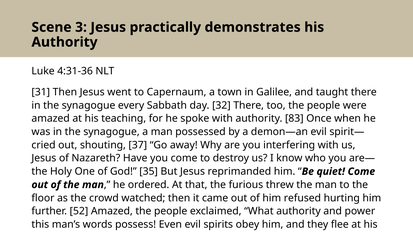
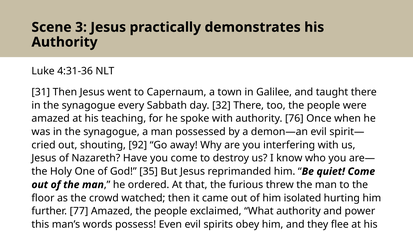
83: 83 -> 76
37: 37 -> 92
refused: refused -> isolated
52: 52 -> 77
